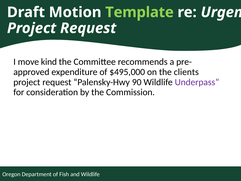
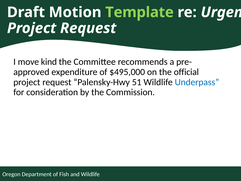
clients: clients -> official
90: 90 -> 51
Underpass colour: purple -> blue
